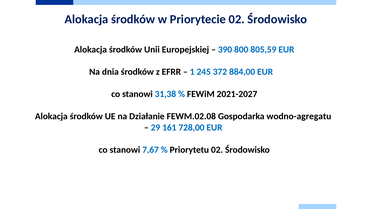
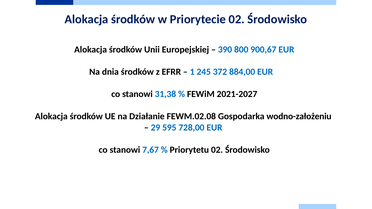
805,59: 805,59 -> 900,67
wodno-agregatu: wodno-agregatu -> wodno-założeniu
161: 161 -> 595
